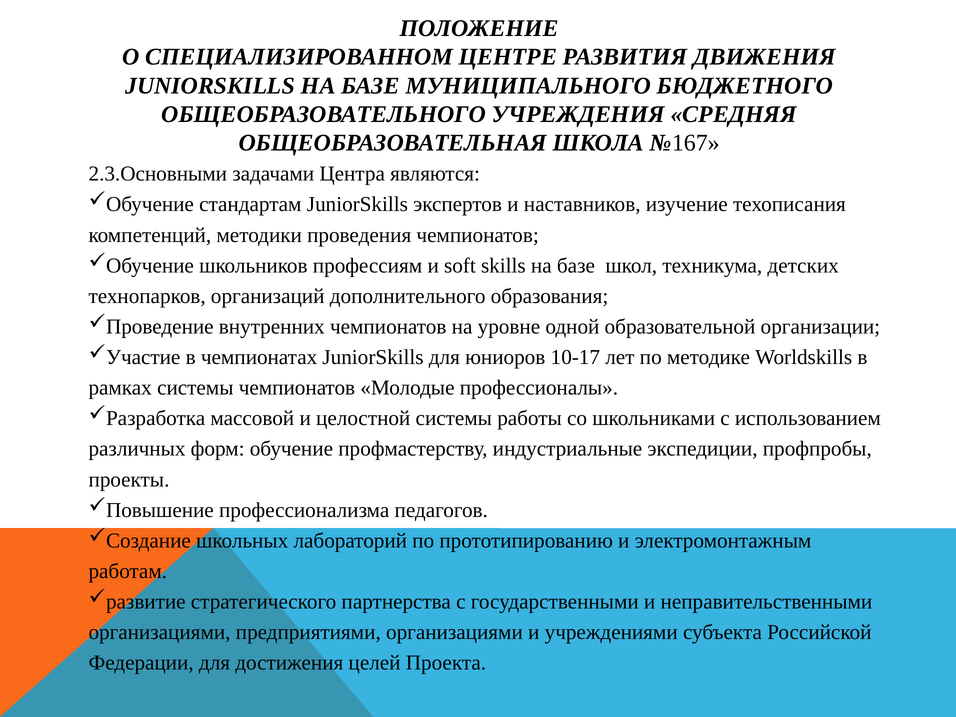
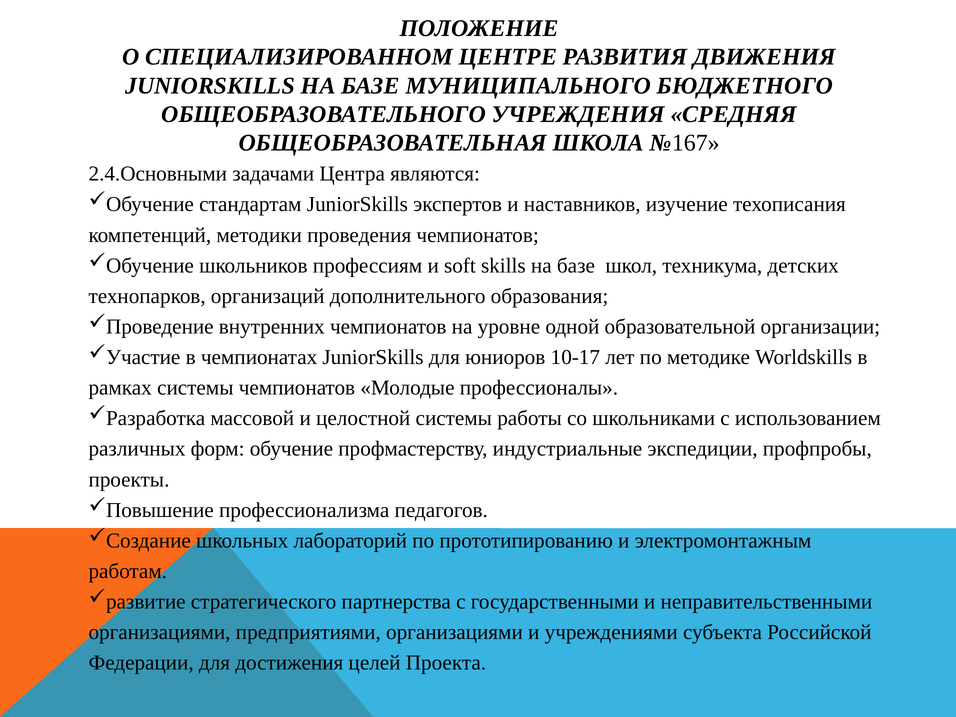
2.3.Основными: 2.3.Основными -> 2.4.Основными
